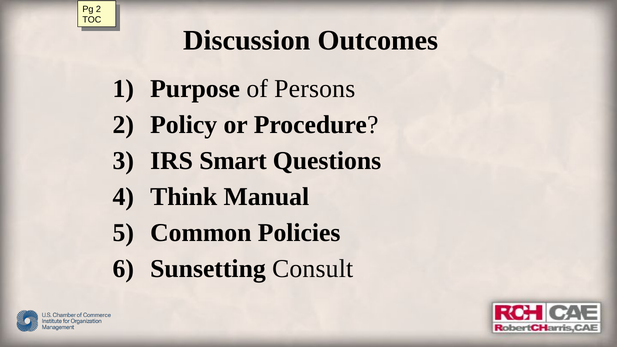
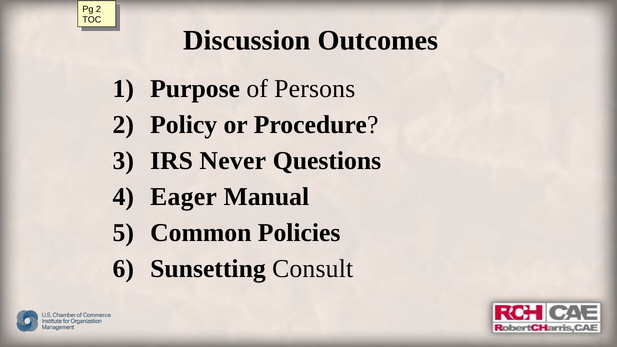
Smart: Smart -> Never
Think: Think -> Eager
